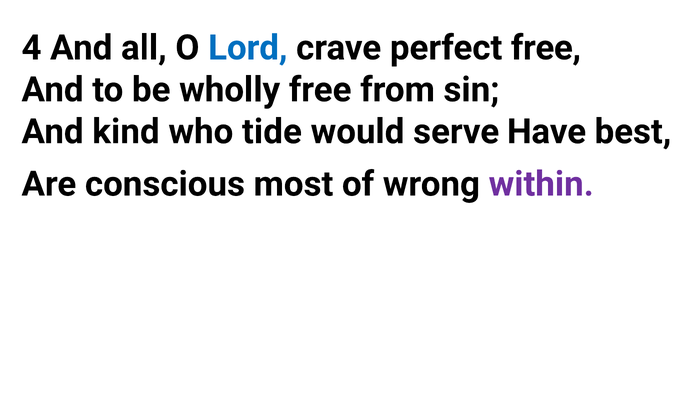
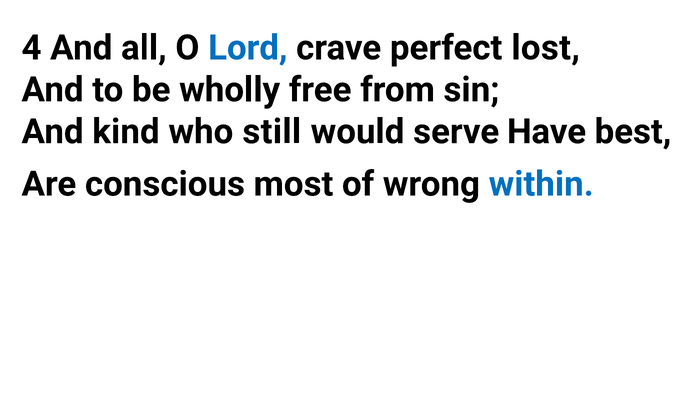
perfect free: free -> lost
tide: tide -> still
within colour: purple -> blue
